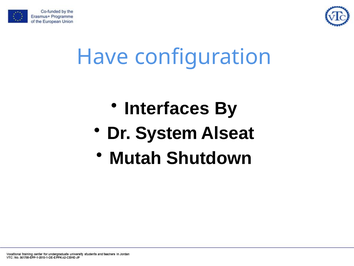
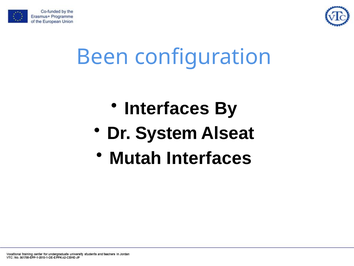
Have: Have -> Been
Mutah Shutdown: Shutdown -> Interfaces
